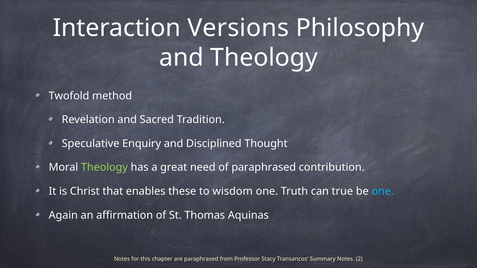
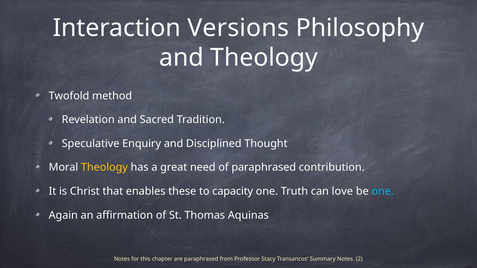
Theology at (104, 168) colour: light green -> yellow
wisdom: wisdom -> capacity
true: true -> love
